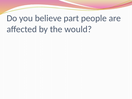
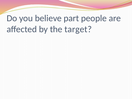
would: would -> target
